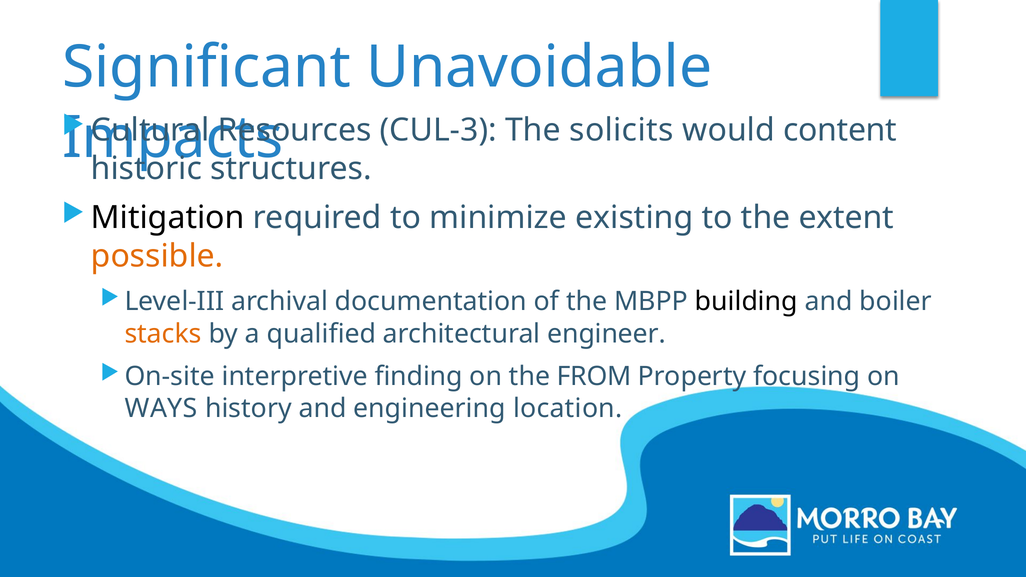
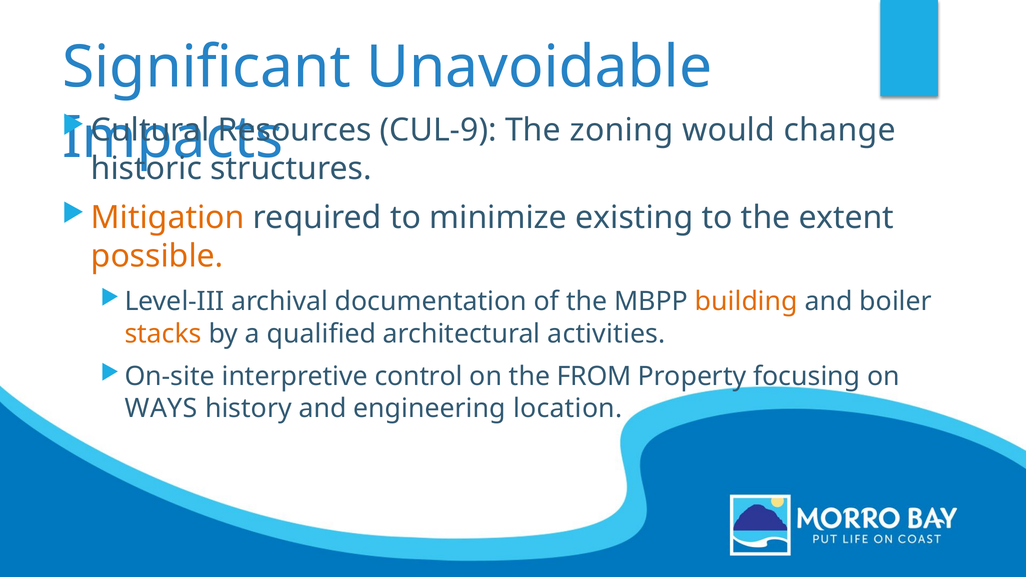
CUL-3: CUL-3 -> CUL-9
solicits: solicits -> zoning
content: content -> change
Mitigation colour: black -> orange
building colour: black -> orange
engineer: engineer -> activities
finding: finding -> control
